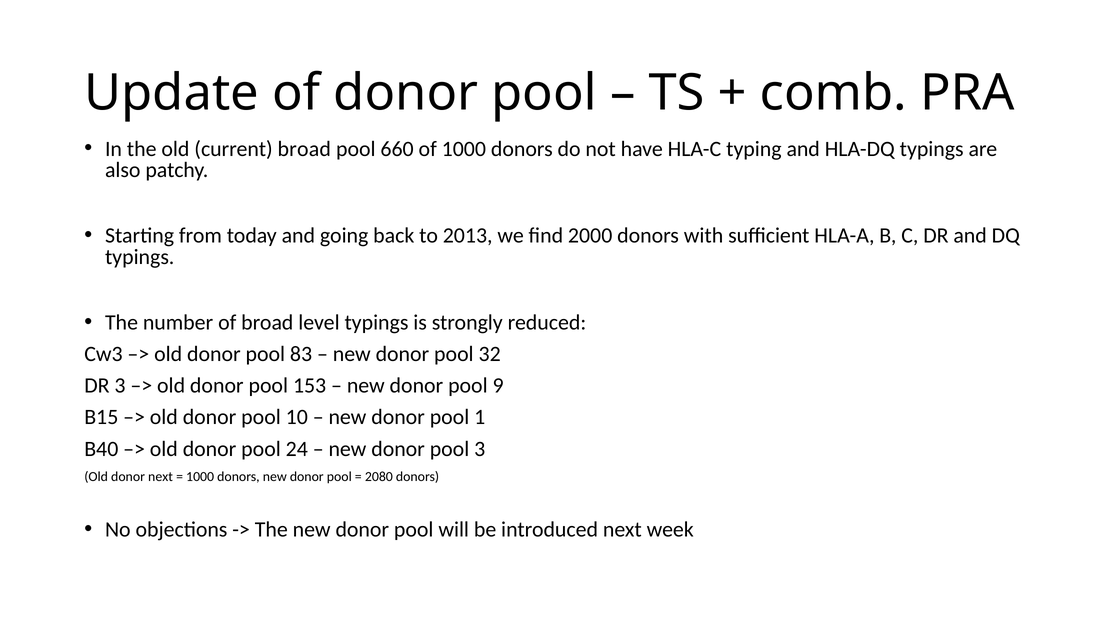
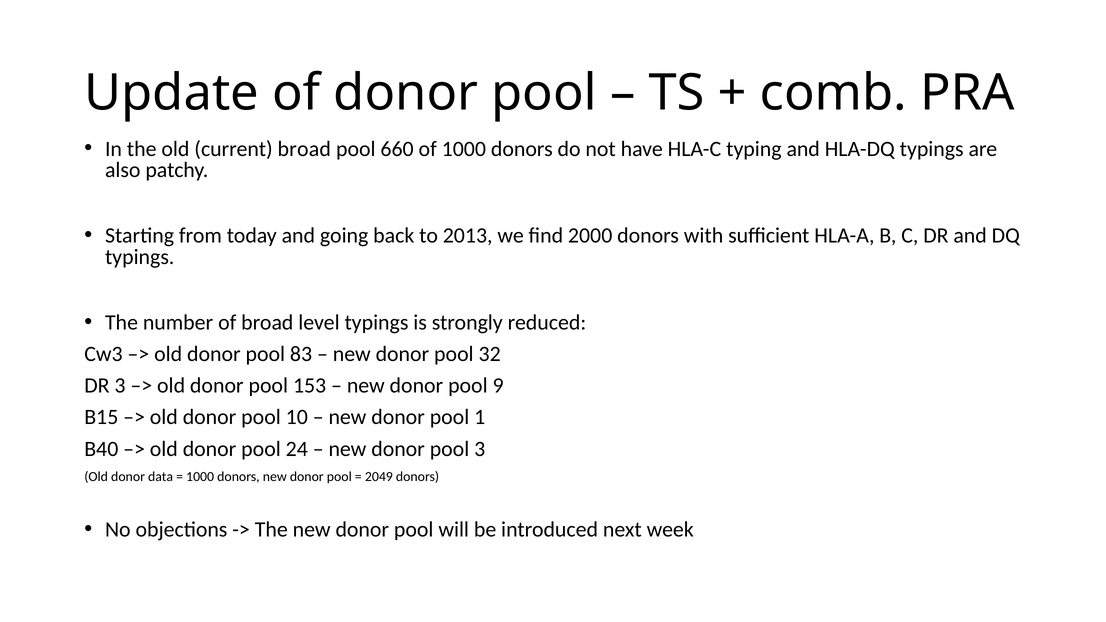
donor next: next -> data
2080: 2080 -> 2049
